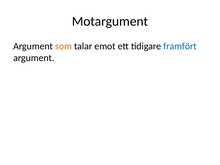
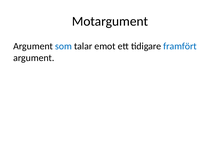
som colour: orange -> blue
